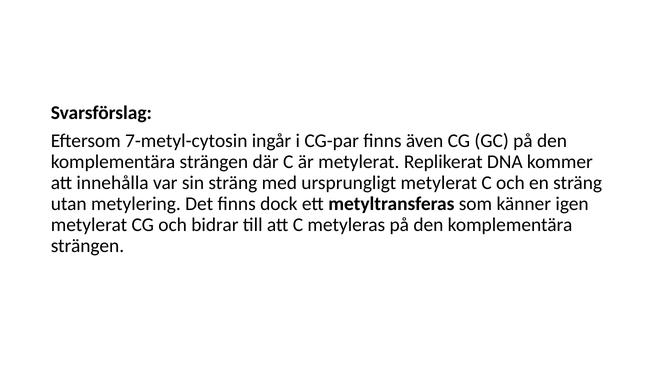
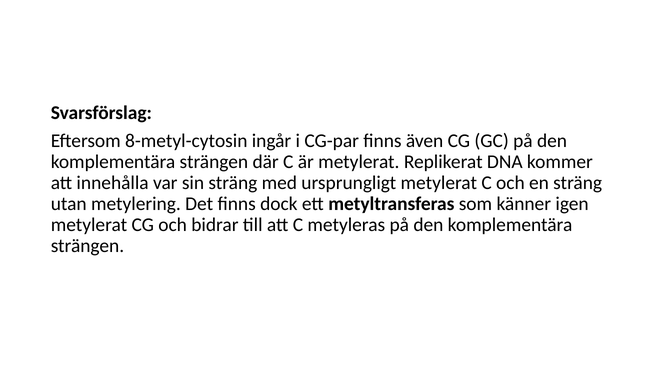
7-metyl-cytosin: 7-metyl-cytosin -> 8-metyl-cytosin
